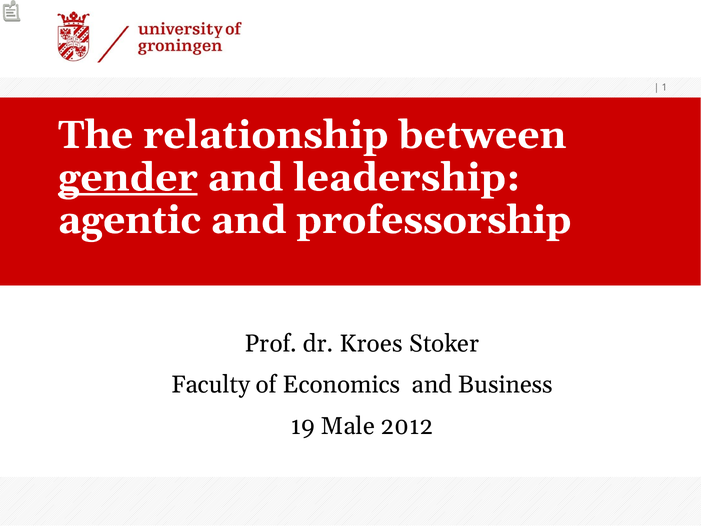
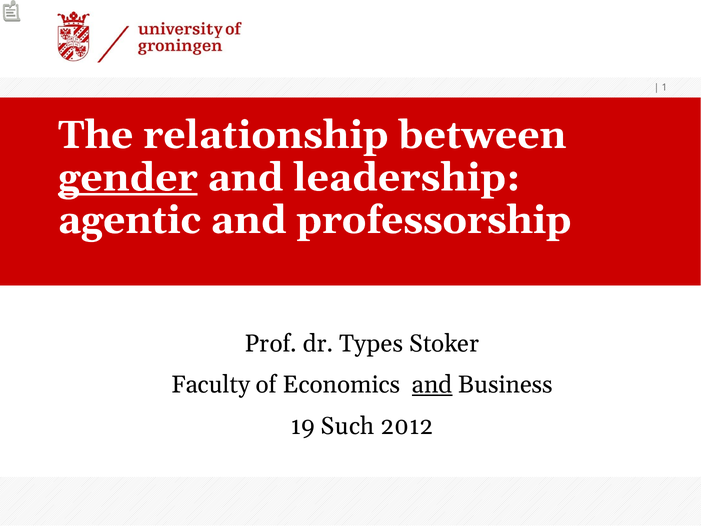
Kroes: Kroes -> Types
and at (432, 385) underline: none -> present
Male: Male -> Such
